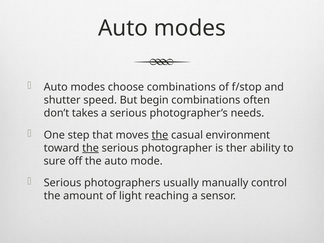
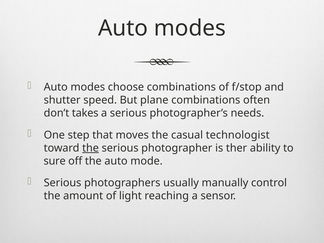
begin: begin -> plane
the at (160, 135) underline: present -> none
environment: environment -> technologist
